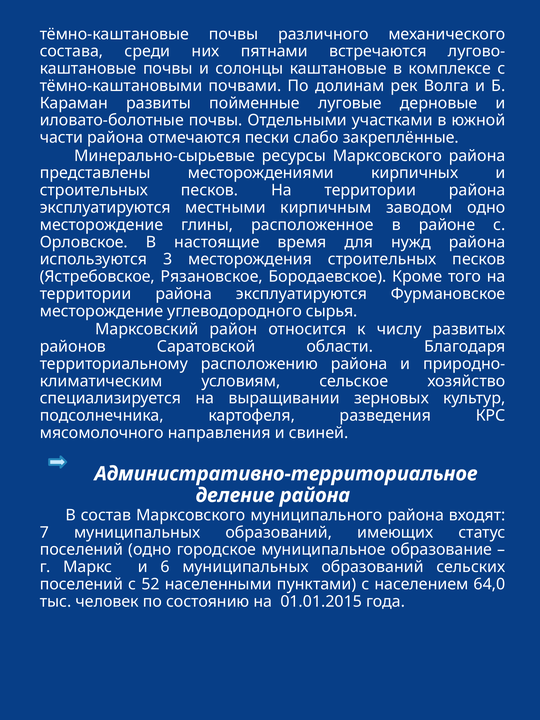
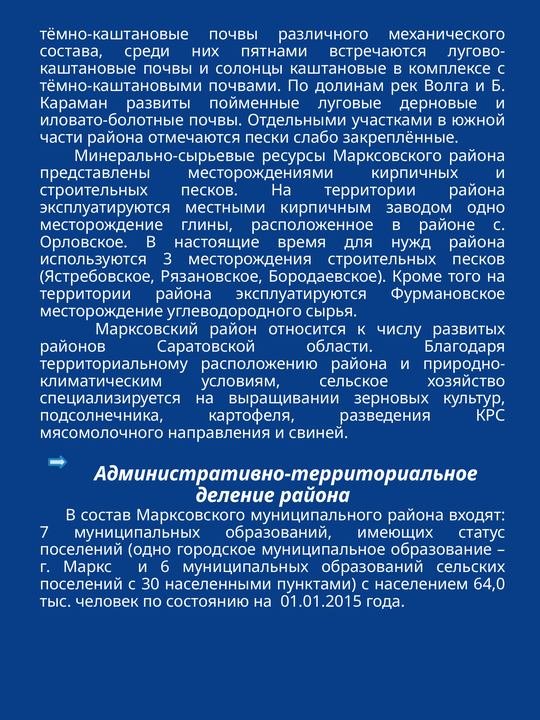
52: 52 -> 30
